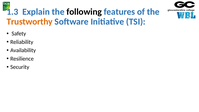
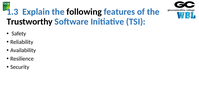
Trustworthy colour: orange -> black
